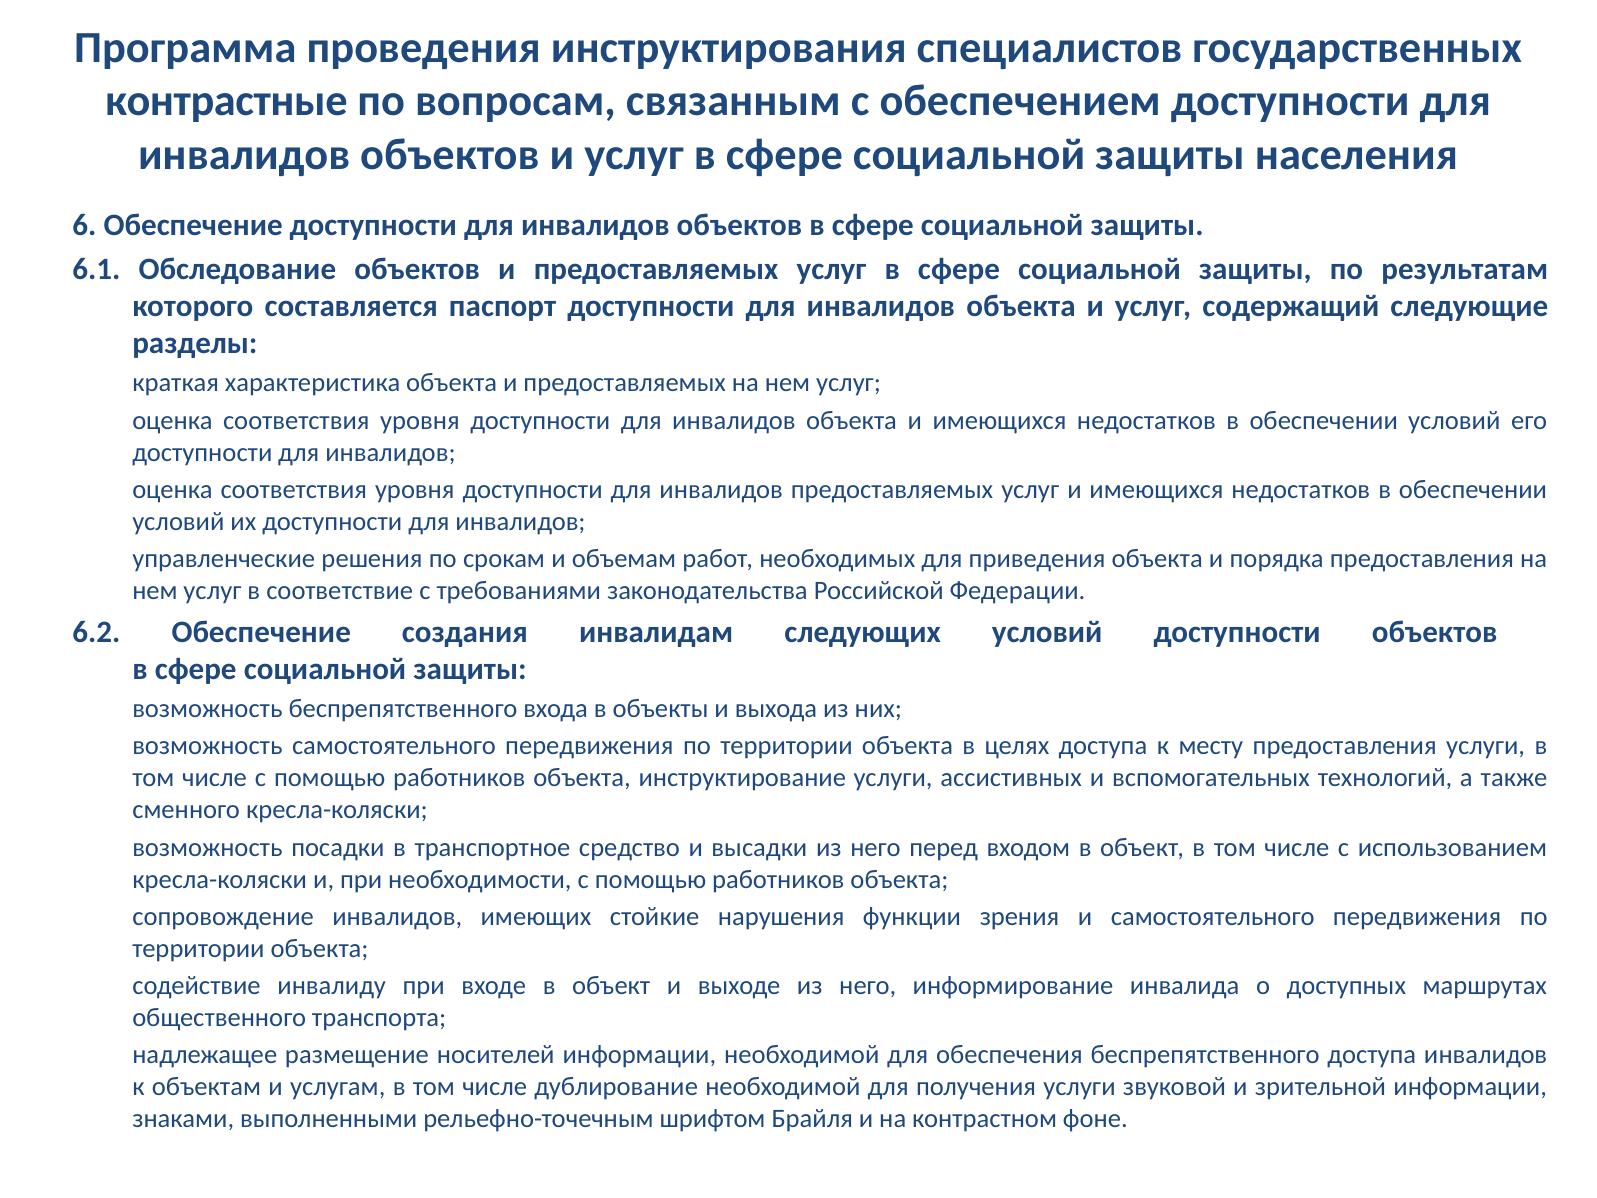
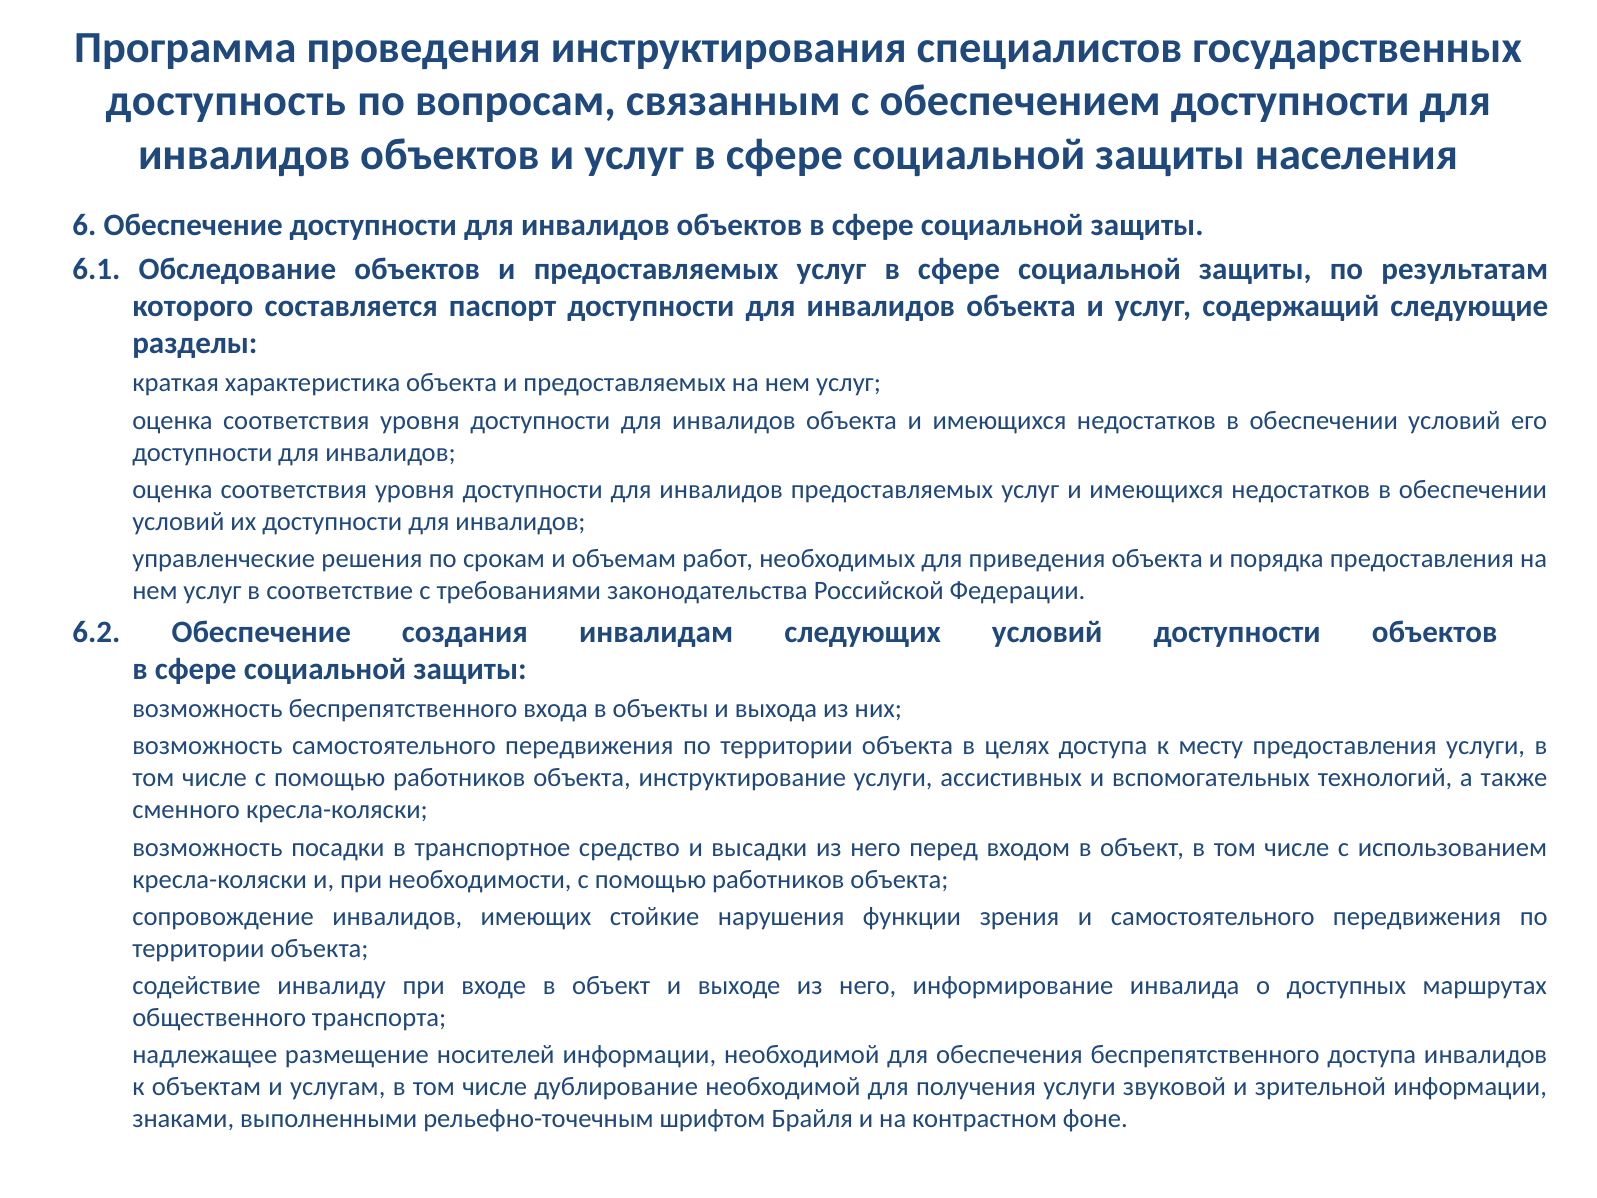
контрастные: контрастные -> доступность
